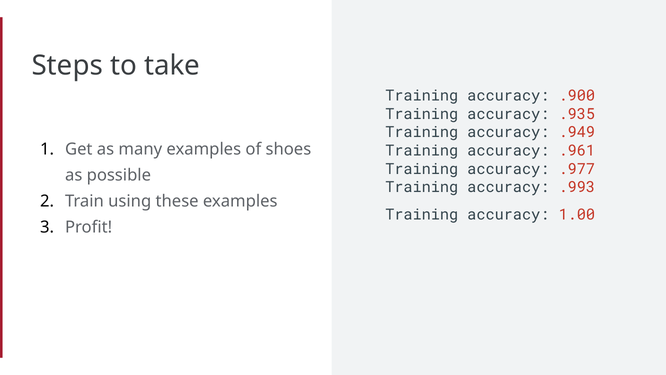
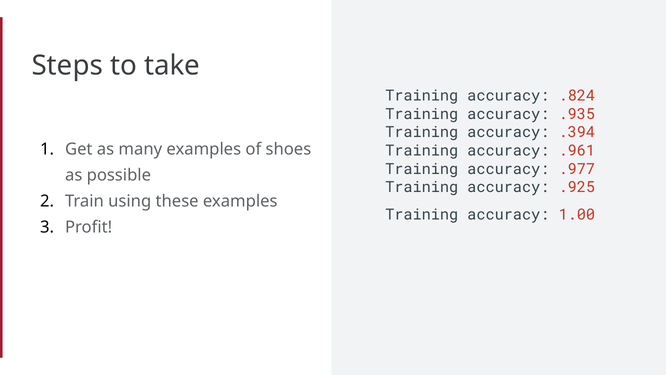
.900: .900 -> .824
.949: .949 -> .394
.993: .993 -> .925
